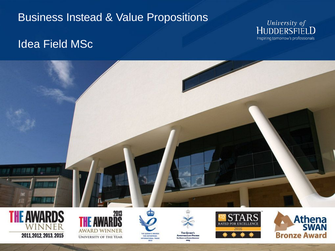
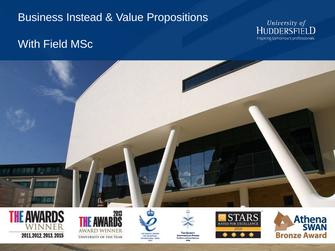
Idea: Idea -> With
